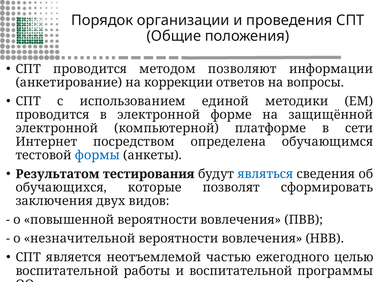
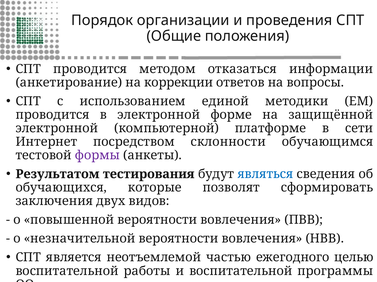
позволяют: позволяют -> отказаться
определена: определена -> склонности
формы colour: blue -> purple
